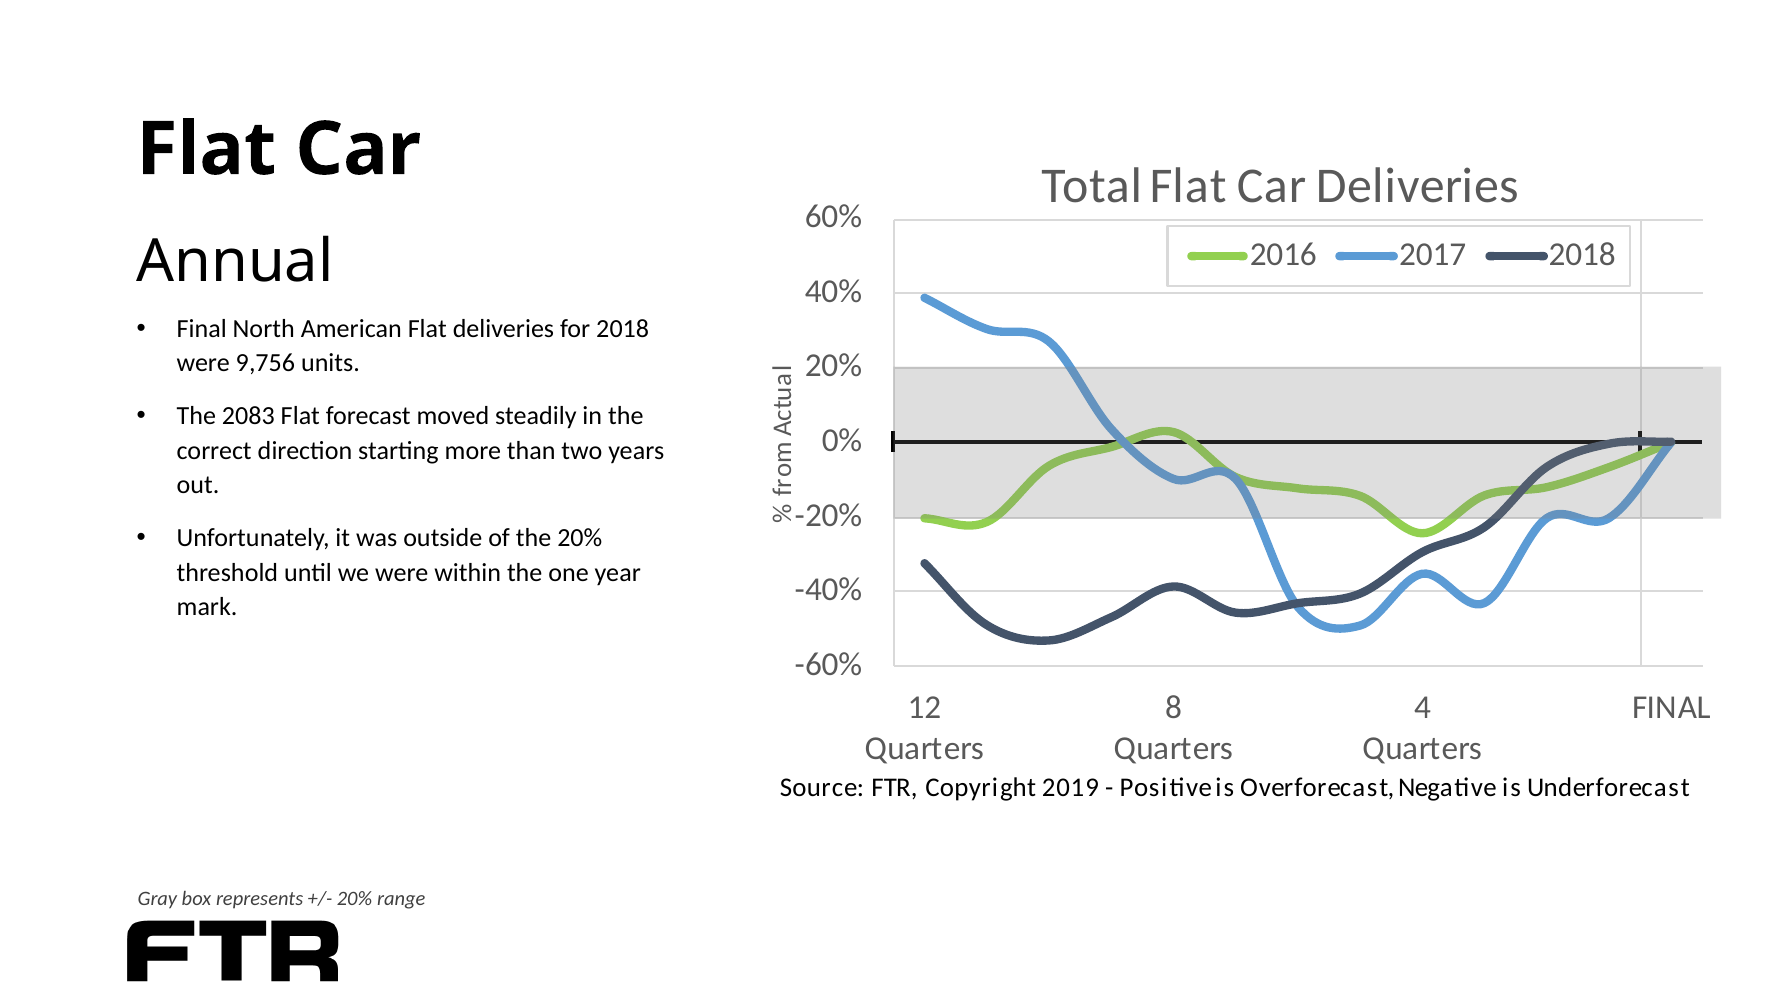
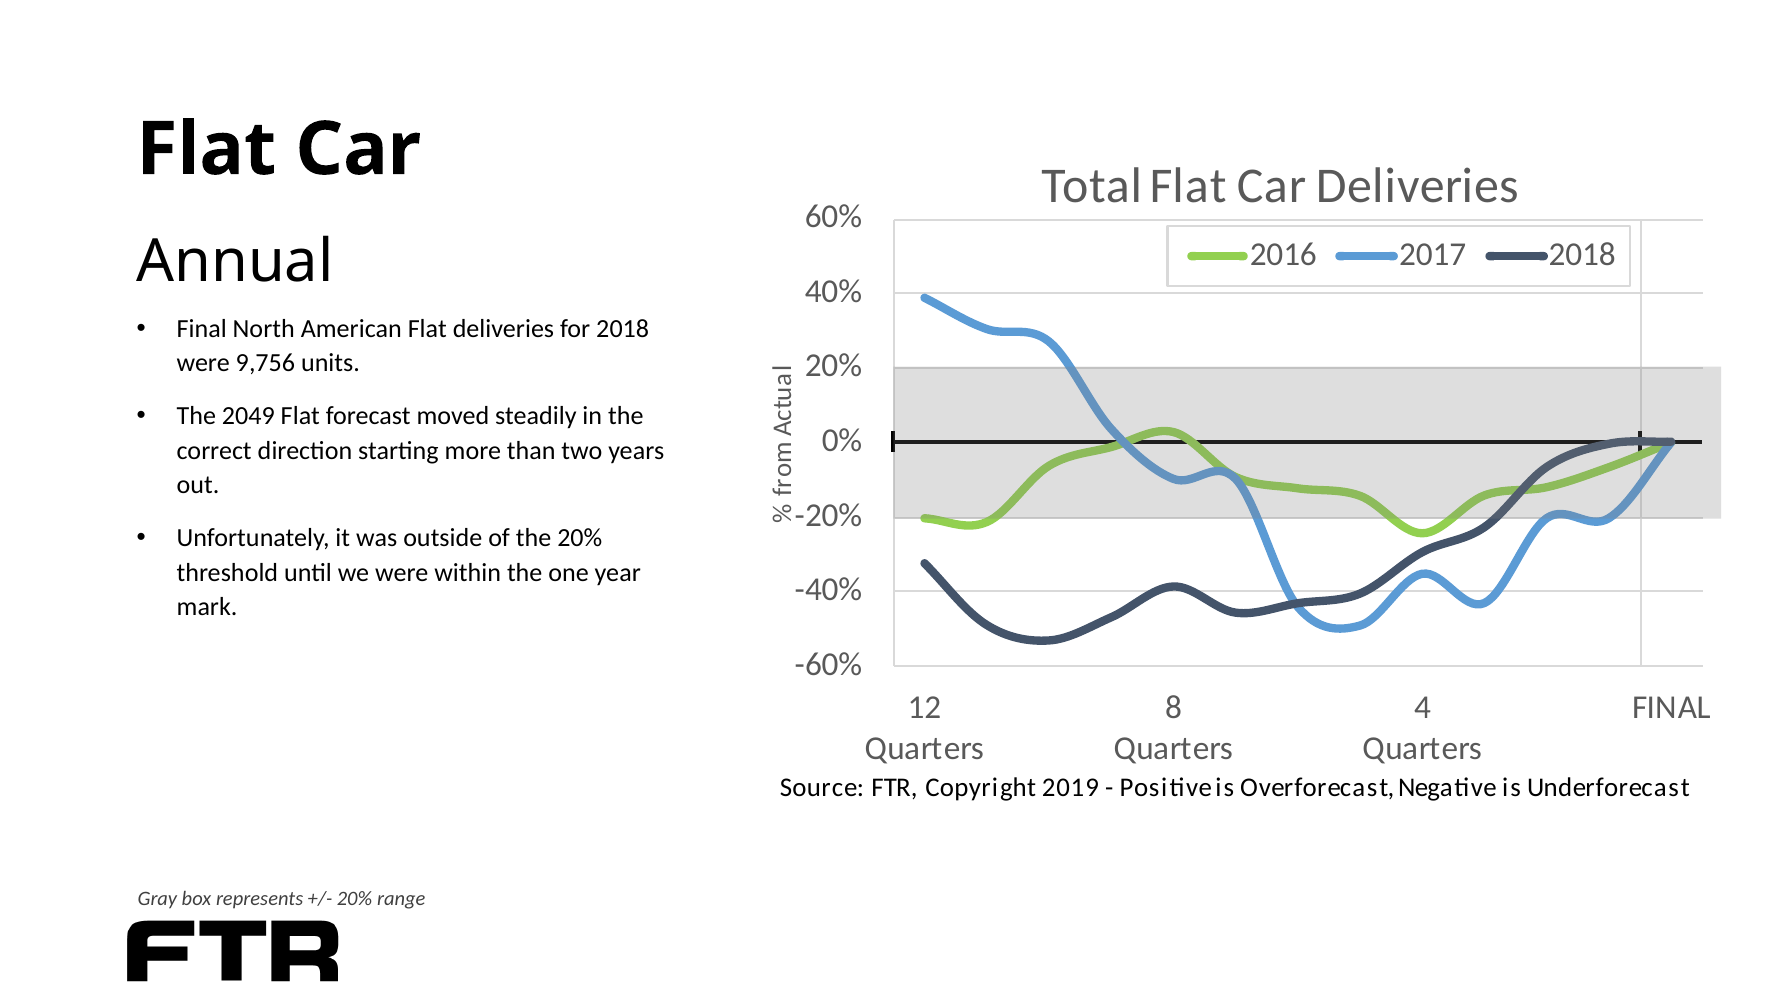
2083: 2083 -> 2049
